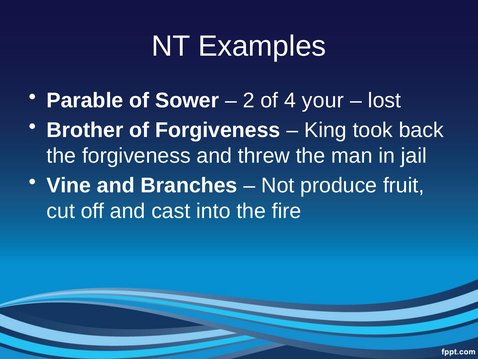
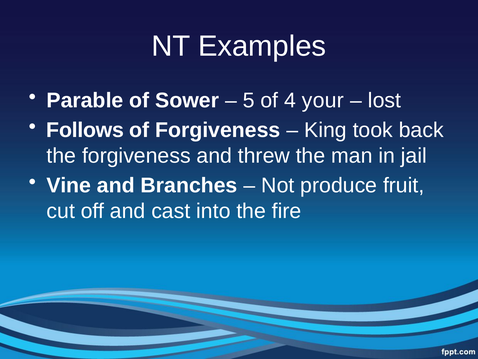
2: 2 -> 5
Brother: Brother -> Follows
